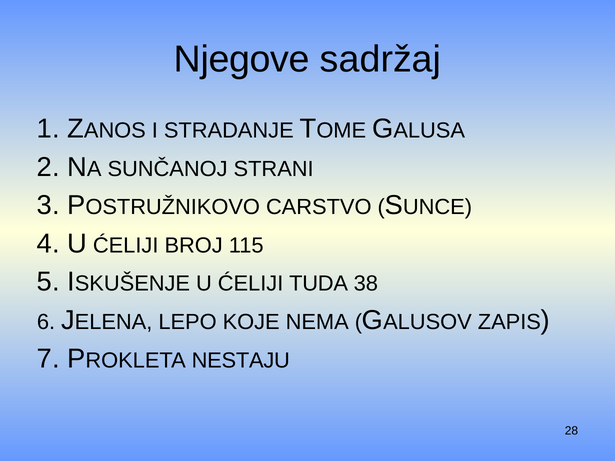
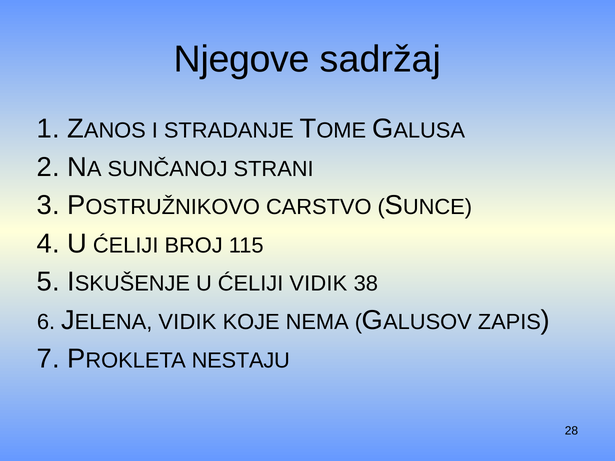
ĆELIJI TUDA: TUDA -> VIDIK
LEPO at (188, 322): LEPO -> VIDIK
